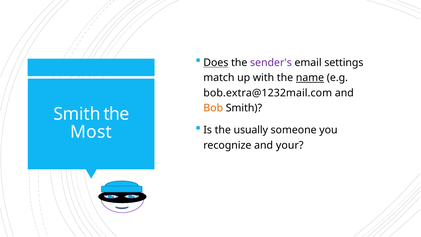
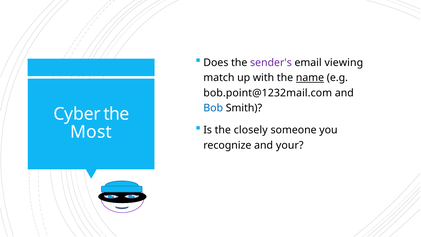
Does underline: present -> none
settings: settings -> viewing
bob.extra@1232mail.com: bob.extra@1232mail.com -> bob.point@1232mail.com
Bob colour: orange -> blue
Smith at (77, 114): Smith -> Cyber
usually: usually -> closely
